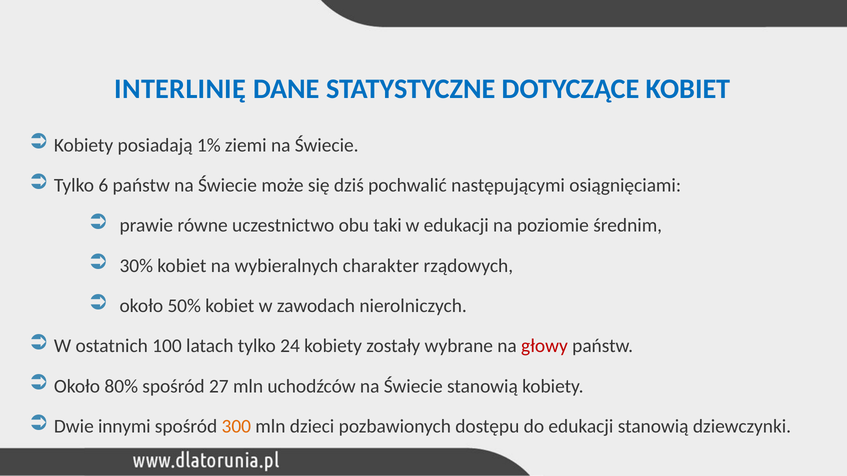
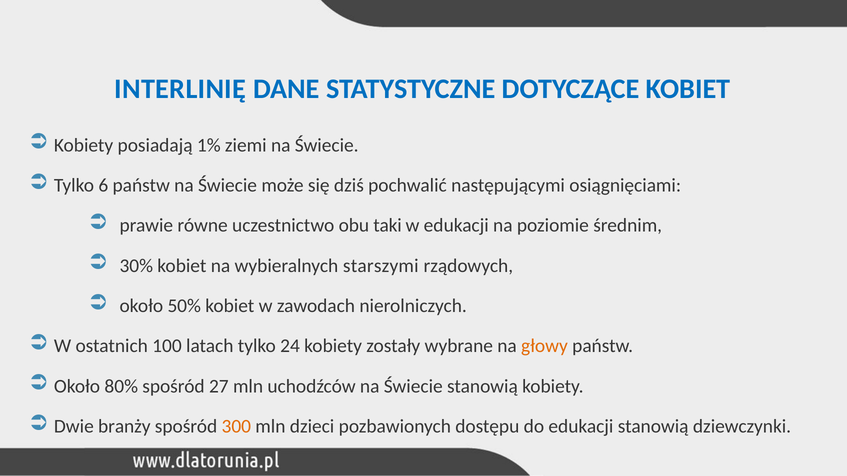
charakter: charakter -> starszymi
głowy colour: red -> orange
innymi: innymi -> branży
